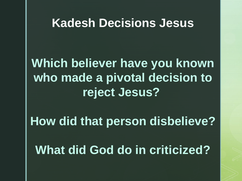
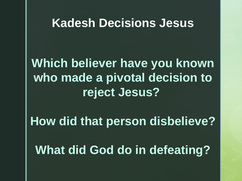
criticized: criticized -> defeating
